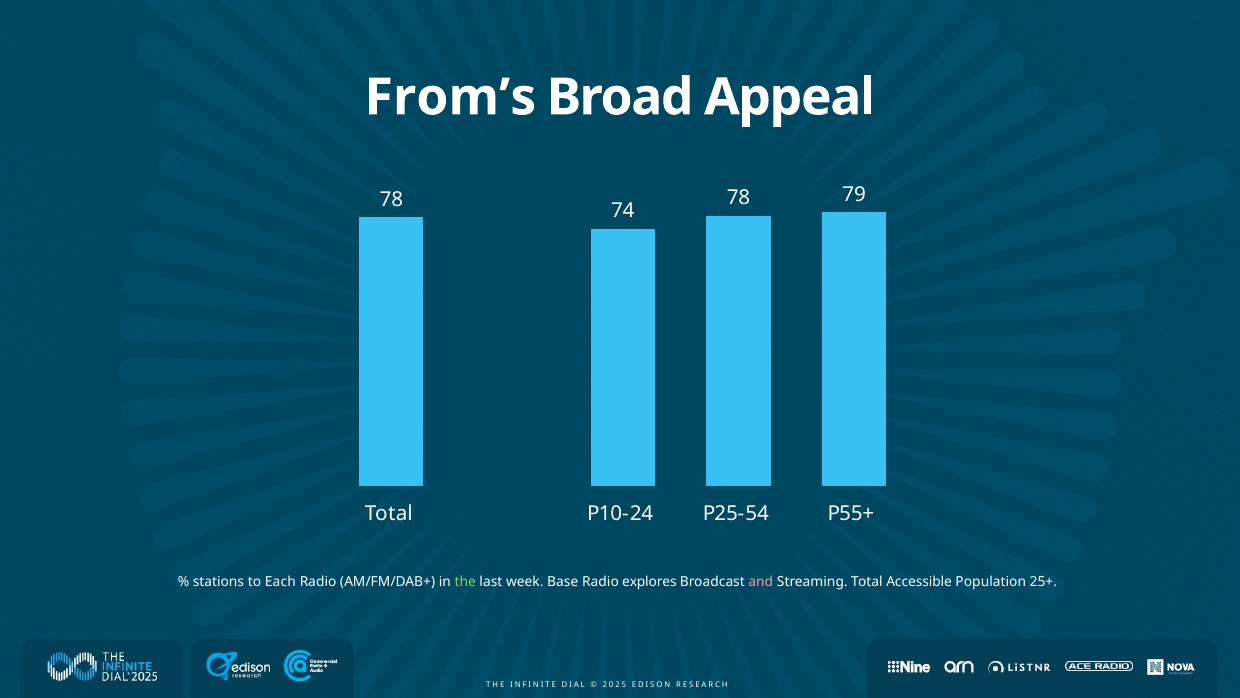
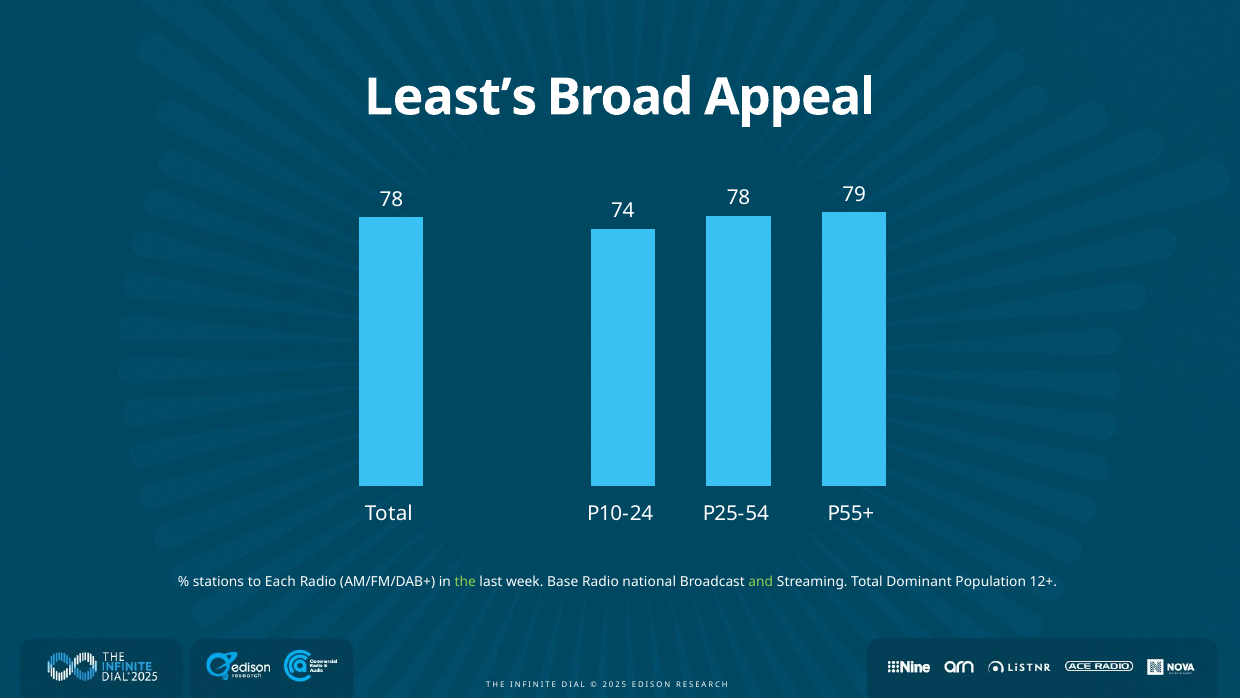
From’s: From’s -> Least’s
explores: explores -> national
and colour: pink -> light green
Accessible: Accessible -> Dominant
25+: 25+ -> 12+
